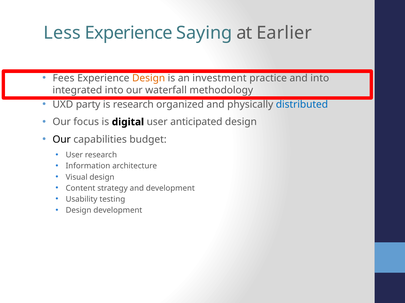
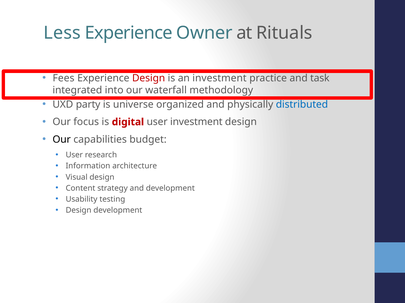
Saying: Saying -> Owner
Earlier: Earlier -> Rituals
Design at (149, 78) colour: orange -> red
and into: into -> task
is research: research -> universe
digital colour: black -> red
user anticipated: anticipated -> investment
